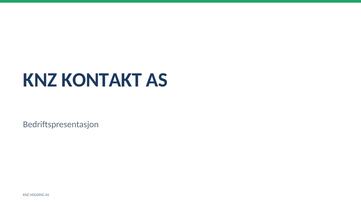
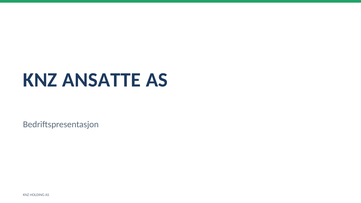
KONTAKT: KONTAKT -> ANSATTE
